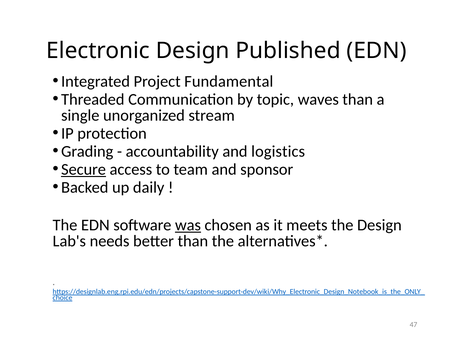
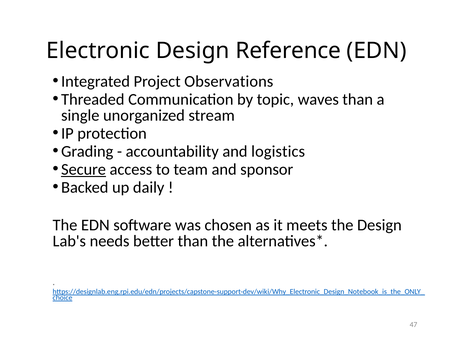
Published: Published -> Reference
Fundamental: Fundamental -> Observations
was underline: present -> none
